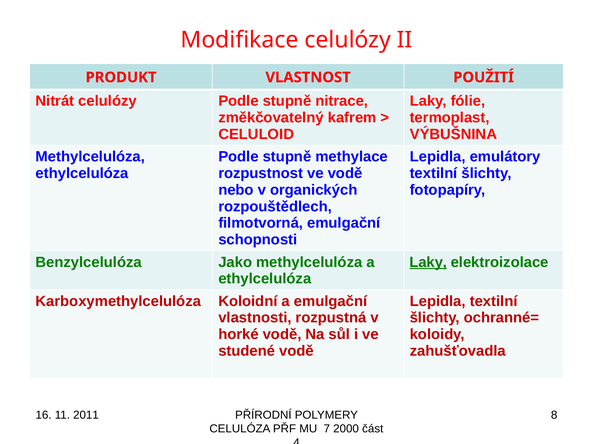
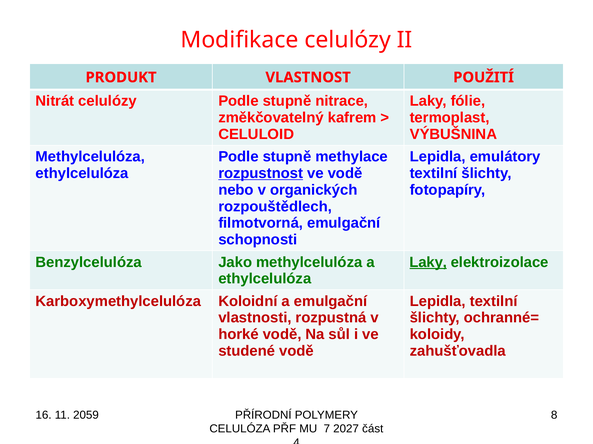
rozpustnost underline: none -> present
2011: 2011 -> 2059
2000: 2000 -> 2027
